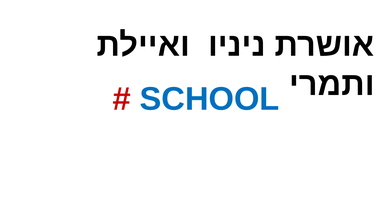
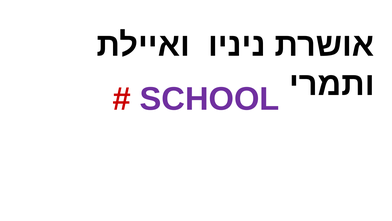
SCHOOL colour: blue -> purple
